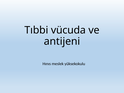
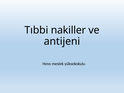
vücuda: vücuda -> nakiller
